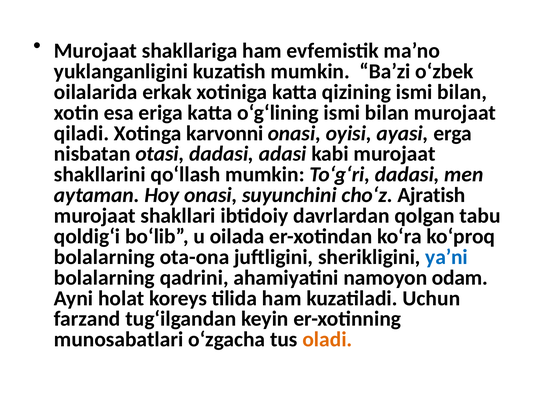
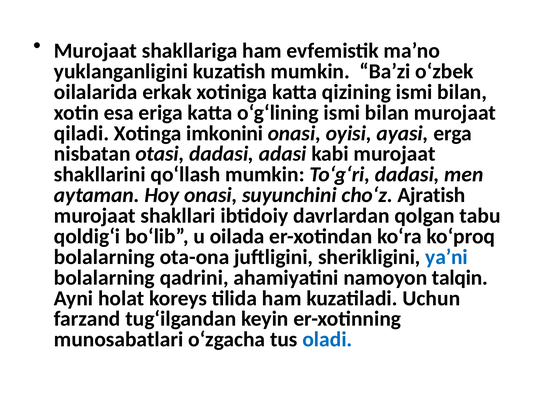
karvonni: karvonni -> imkonini
odam: odam -> talqin
oladi colour: orange -> blue
